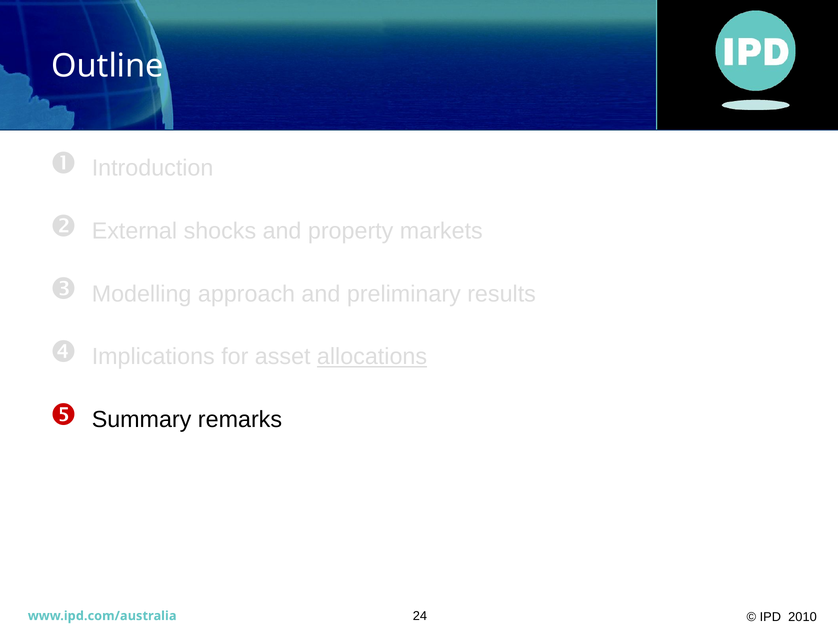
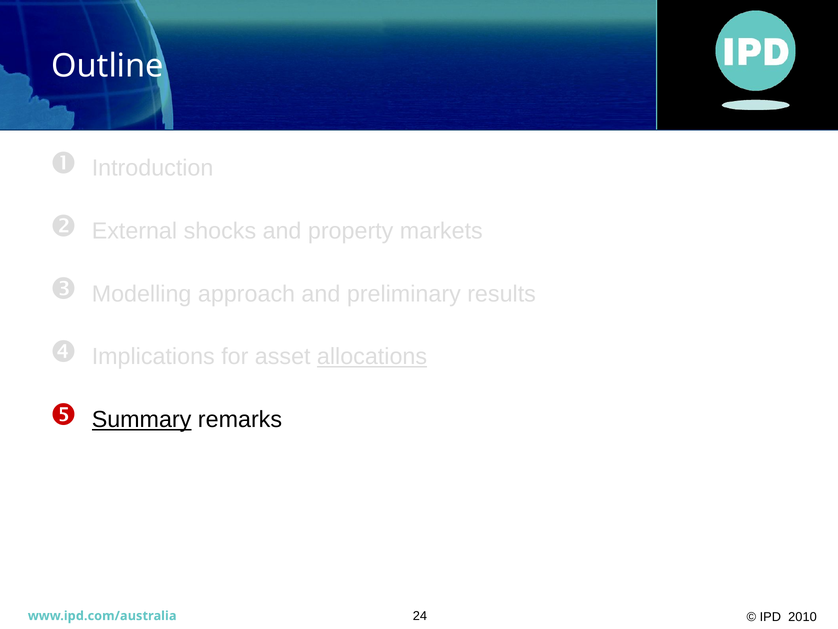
Summary underline: none -> present
